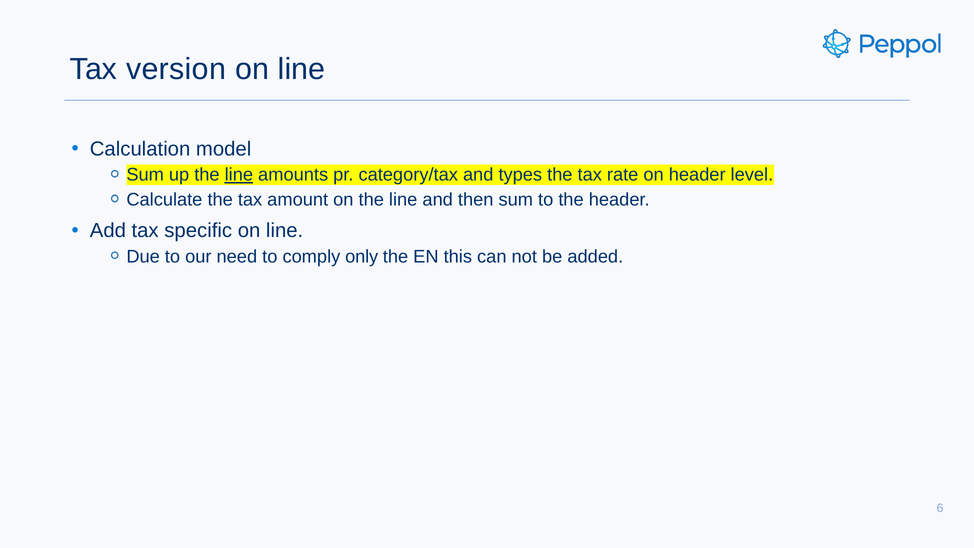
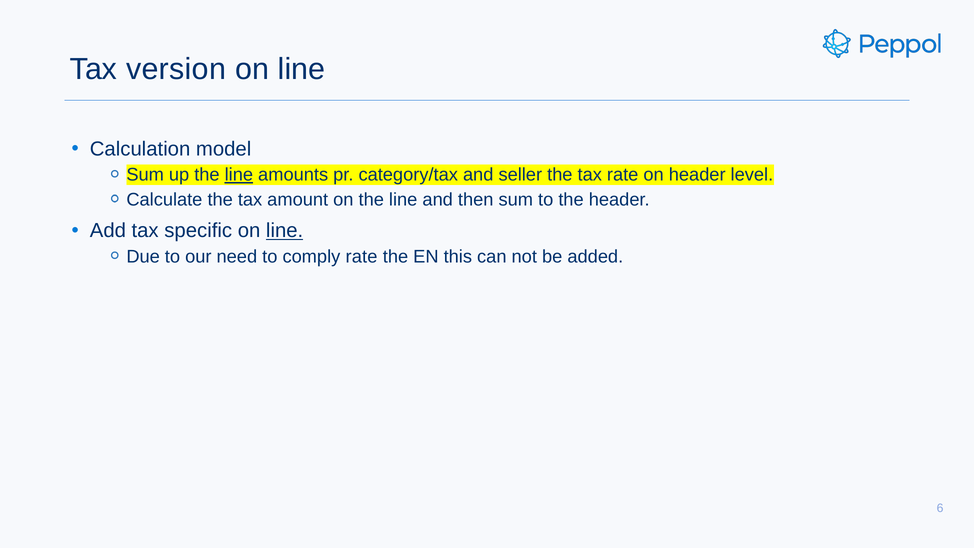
types: types -> seller
line at (285, 231) underline: none -> present
comply only: only -> rate
